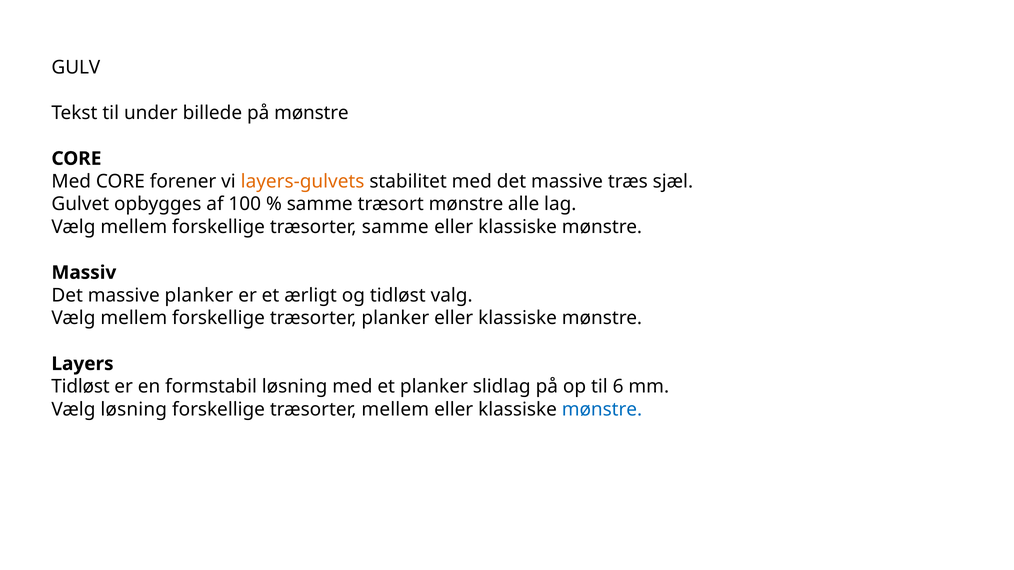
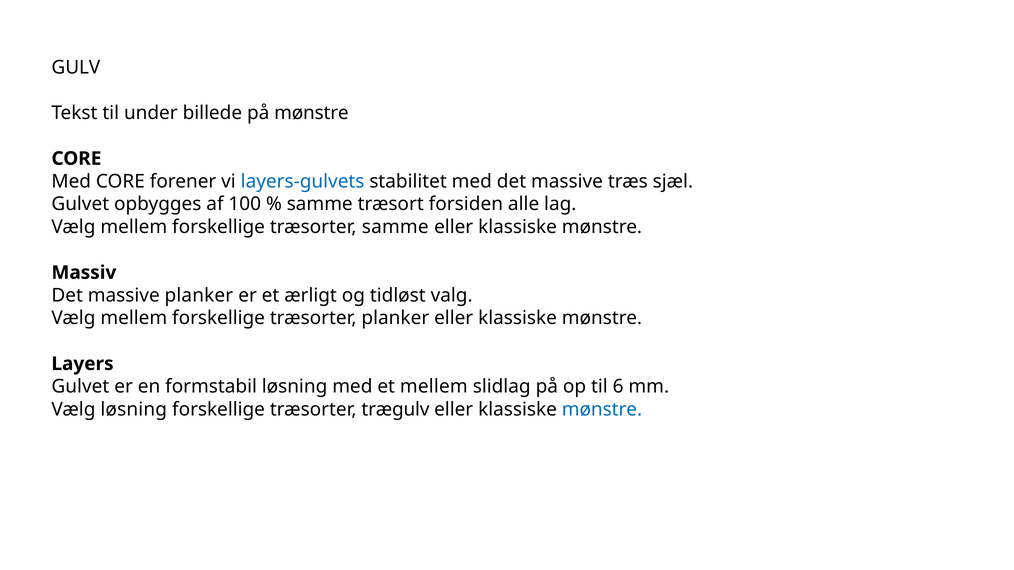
layers-gulvets colour: orange -> blue
træsort mønstre: mønstre -> forsiden
Tidløst at (81, 387): Tidløst -> Gulvet
et planker: planker -> mellem
træsorter mellem: mellem -> trægulv
